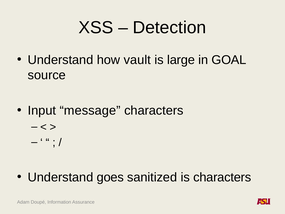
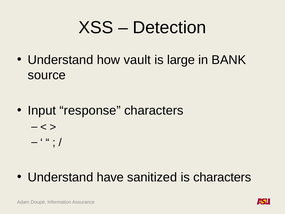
GOAL: GOAL -> BANK
message: message -> response
goes: goes -> have
